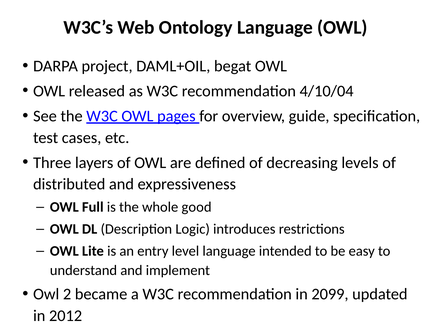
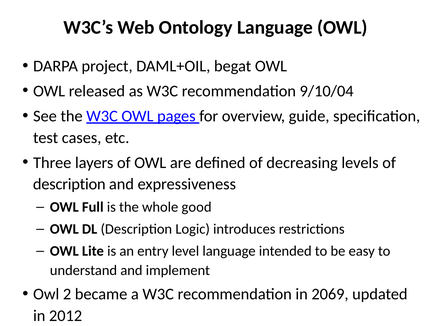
4/10/04: 4/10/04 -> 9/10/04
distributed at (69, 184): distributed -> description
2099: 2099 -> 2069
